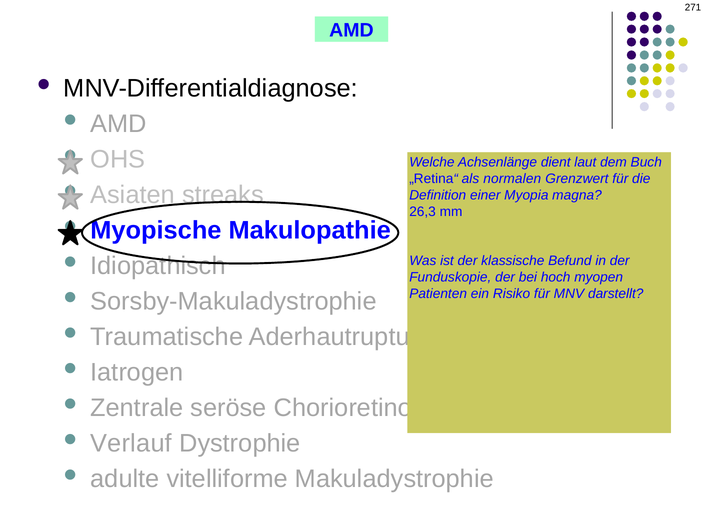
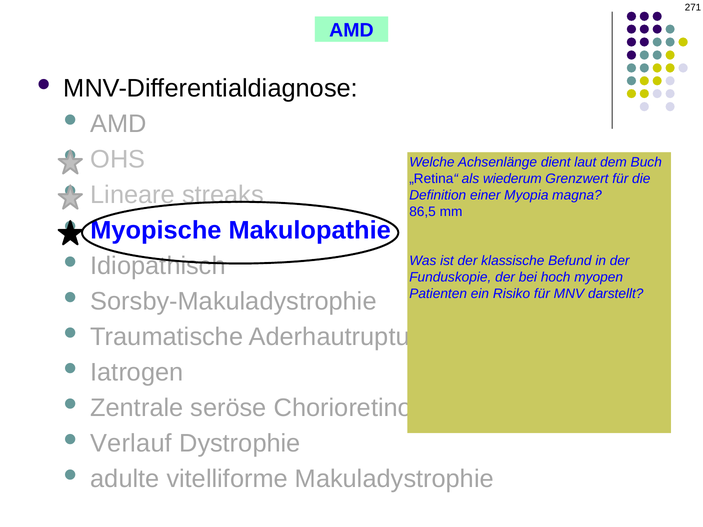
normalen: normalen -> wiederum
Asiaten: Asiaten -> Lineare
26,3: 26,3 -> 86,5
